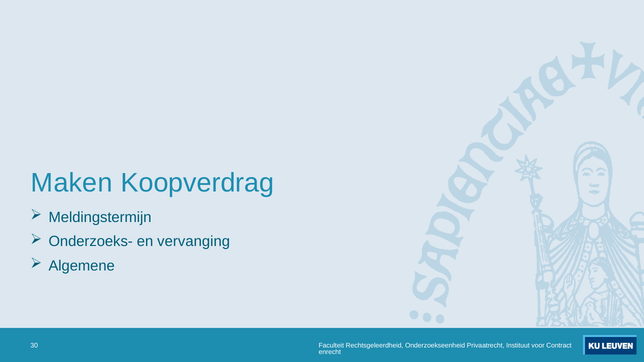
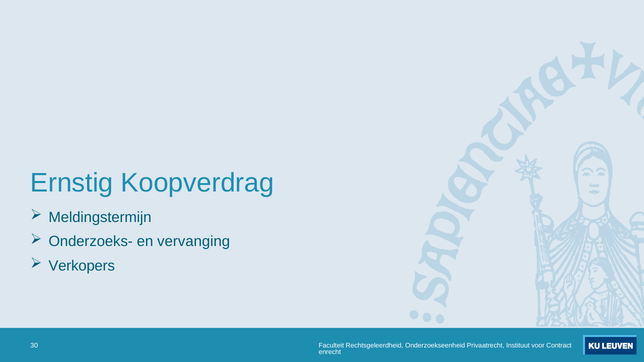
Maken: Maken -> Ernstig
Algemene: Algemene -> Verkopers
